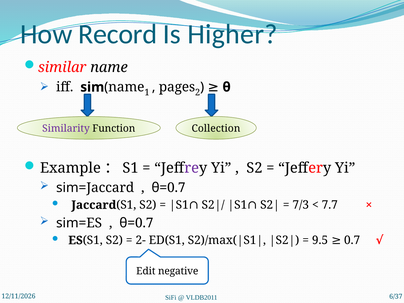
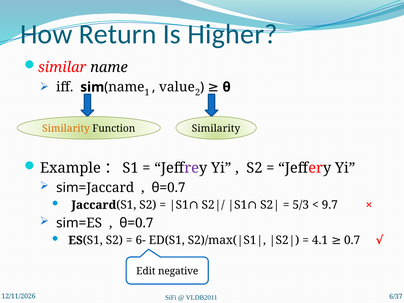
Record: Record -> Return
pages: pages -> value
Similarity at (66, 129) colour: purple -> orange
Function Collection: Collection -> Similarity
7/3: 7/3 -> 5/3
7.7: 7.7 -> 9.7
2-: 2- -> 6-
9.5: 9.5 -> 4.1
